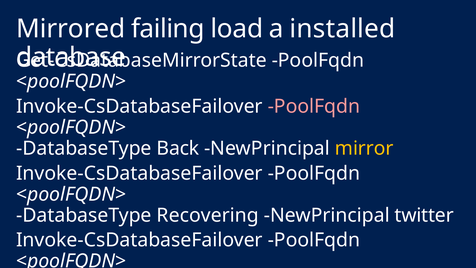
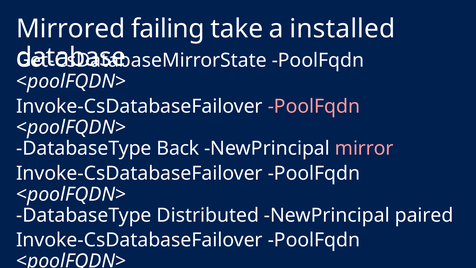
load: load -> take
mirror at (364, 148) colour: yellow -> pink
Recovering: Recovering -> Distributed
twitter: twitter -> paired
